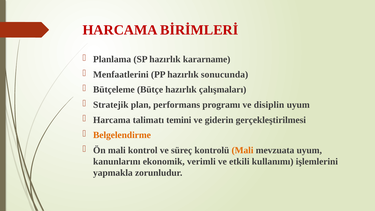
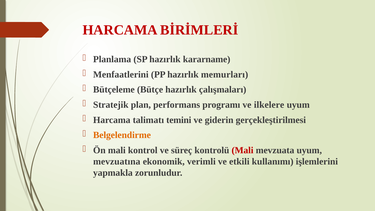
sonucunda: sonucunda -> memurları
disiplin: disiplin -> ilkelere
Mali at (243, 150) colour: orange -> red
kanunlarını: kanunlarını -> mevzuatına
